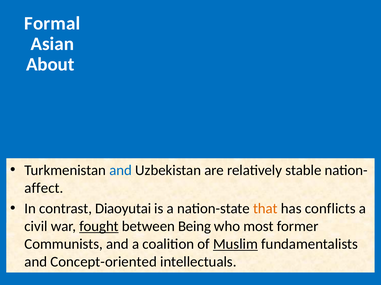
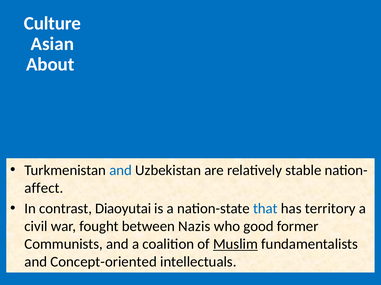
Formal: Formal -> Culture
that colour: orange -> blue
conflicts: conflicts -> territory
fought underline: present -> none
Being: Being -> Nazis
most: most -> good
